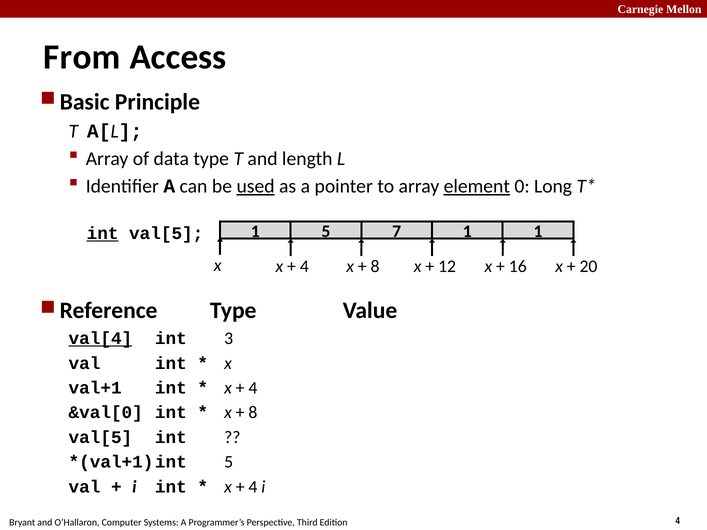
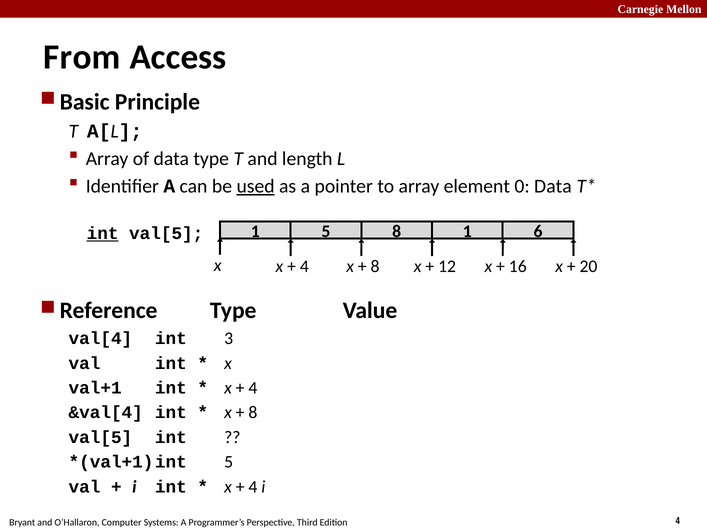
element underline: present -> none
0 Long: Long -> Data
5 7: 7 -> 8
1 1: 1 -> 6
val[4 underline: present -> none
&val[0: &val[0 -> &val[4
